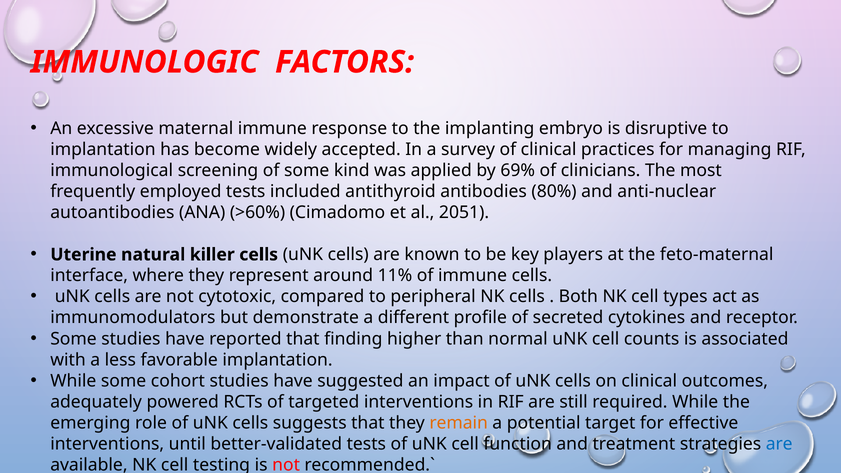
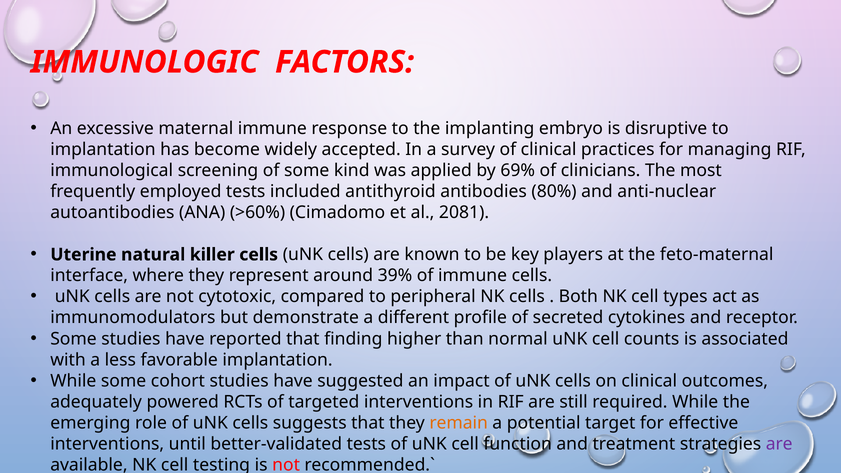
2051: 2051 -> 2081
11%: 11% -> 39%
are at (779, 444) colour: blue -> purple
